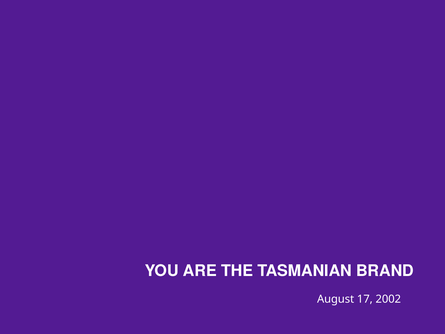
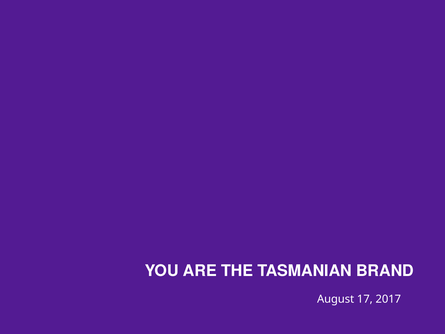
2002: 2002 -> 2017
